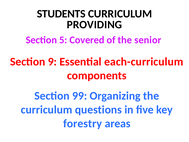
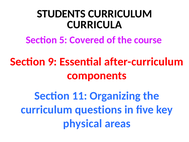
PROVIDING: PROVIDING -> CURRICULA
senior: senior -> course
each-curriculum: each-curriculum -> after-curriculum
99: 99 -> 11
forestry: forestry -> physical
